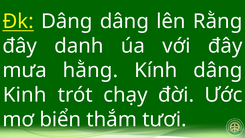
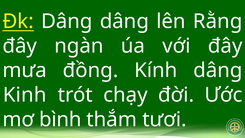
danh: danh -> ngàn
hằng: hằng -> đồng
biển: biển -> bình
